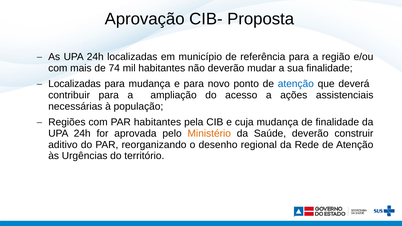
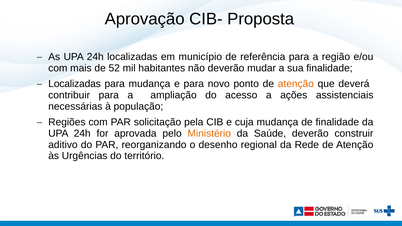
74: 74 -> 52
atenção at (296, 84) colour: blue -> orange
PAR habitantes: habitantes -> solicitação
